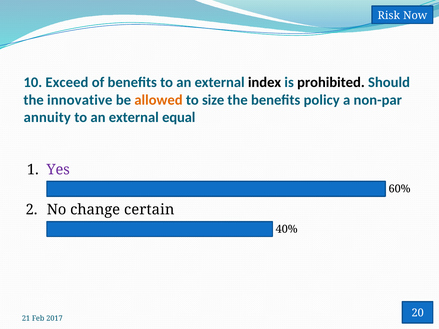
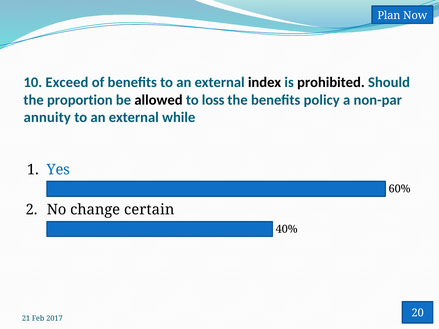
Risk: Risk -> Plan
innovative: innovative -> proportion
allowed colour: orange -> black
size: size -> loss
equal: equal -> while
Yes colour: purple -> blue
